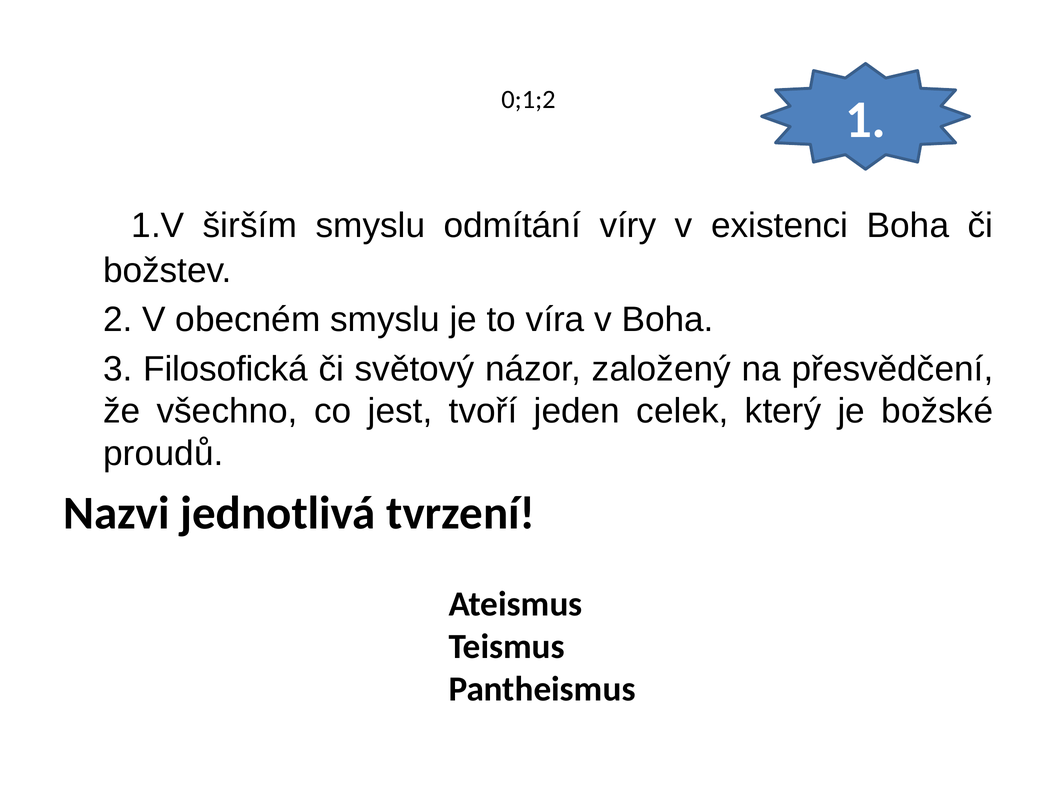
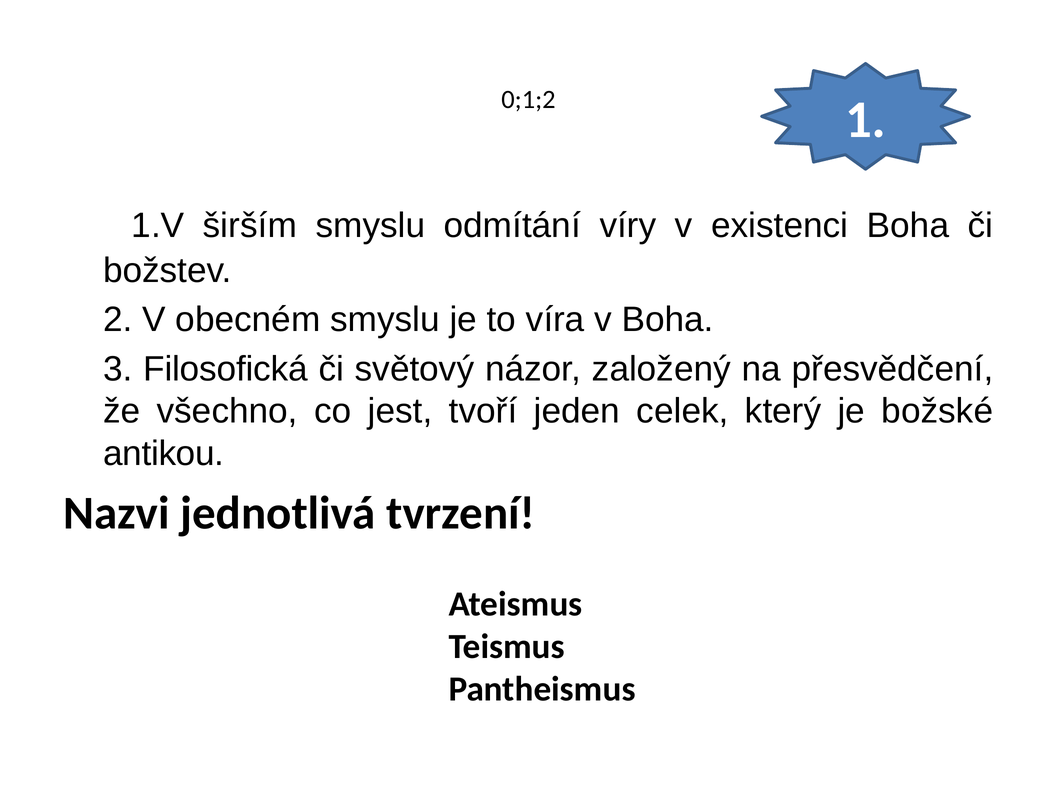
proudů: proudů -> antikou
